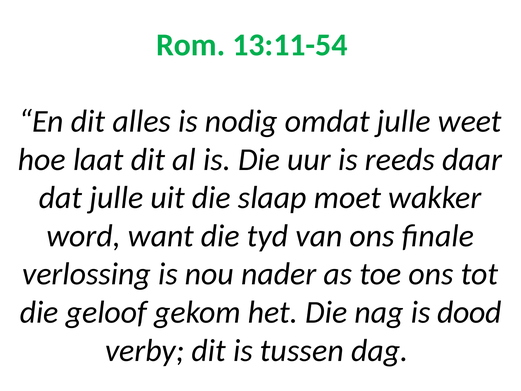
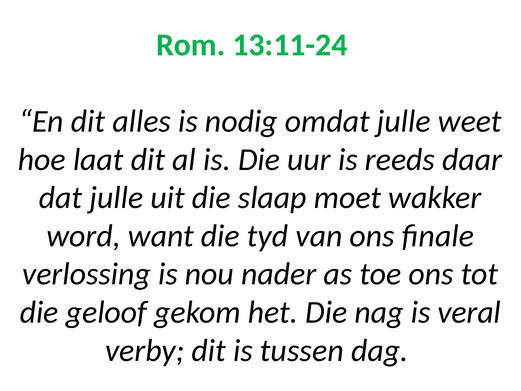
13:11-54: 13:11-54 -> 13:11-24
dood: dood -> veral
